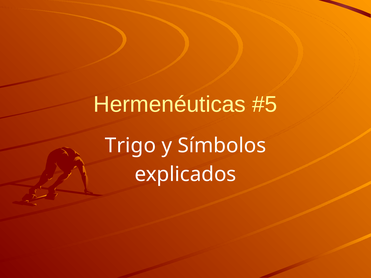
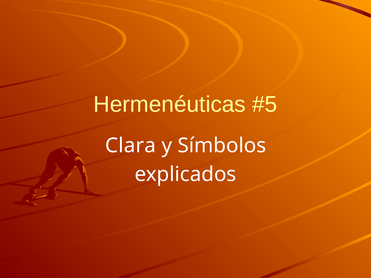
Trigo: Trigo -> Clara
